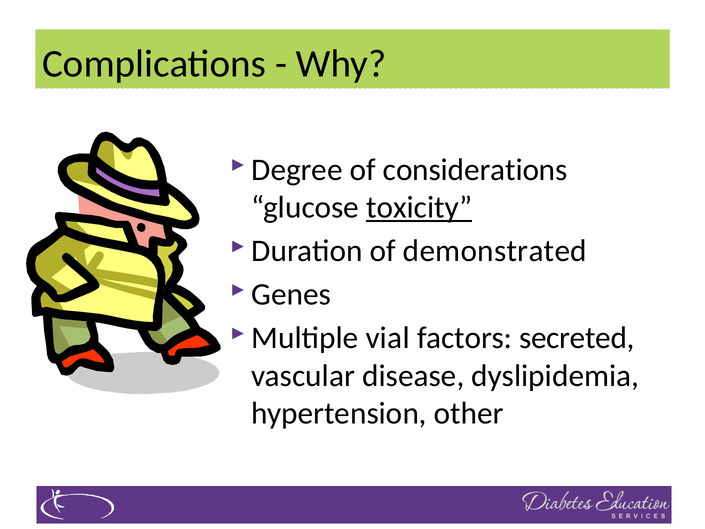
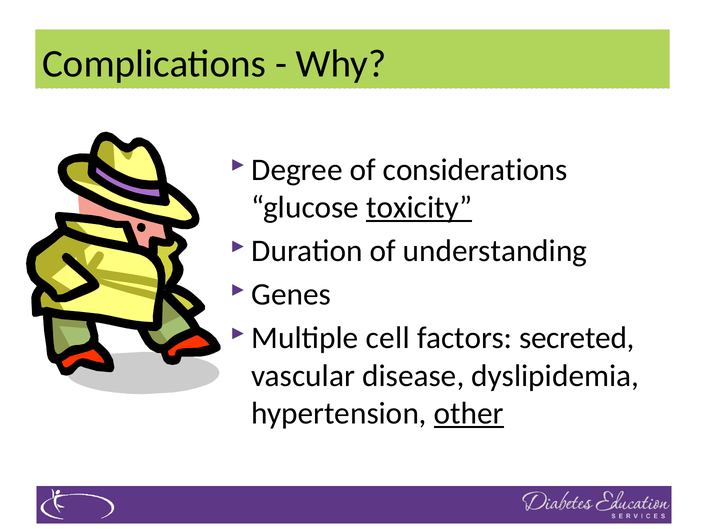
demonstrated: demonstrated -> understanding
vial: vial -> cell
other underline: none -> present
